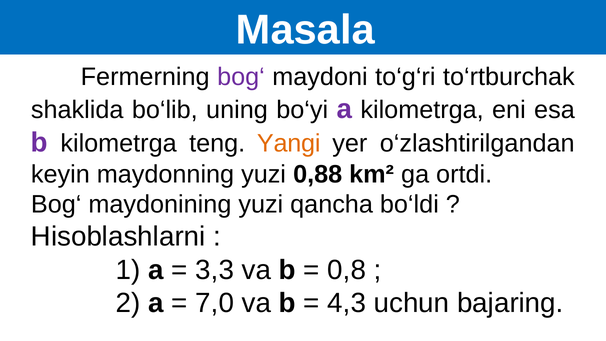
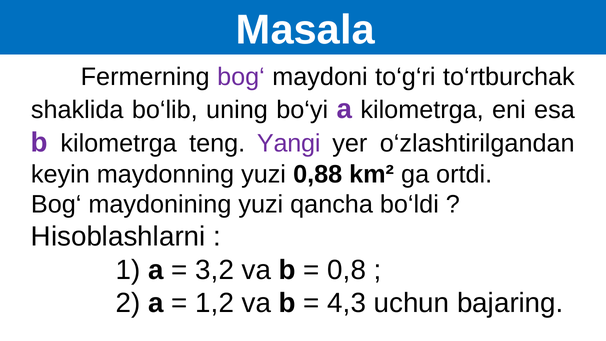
Yangi colour: orange -> purple
3,3: 3,3 -> 3,2
7,0: 7,0 -> 1,2
